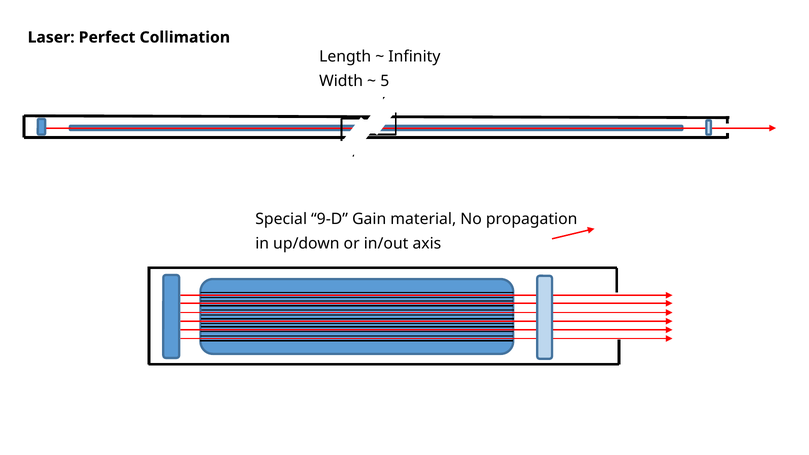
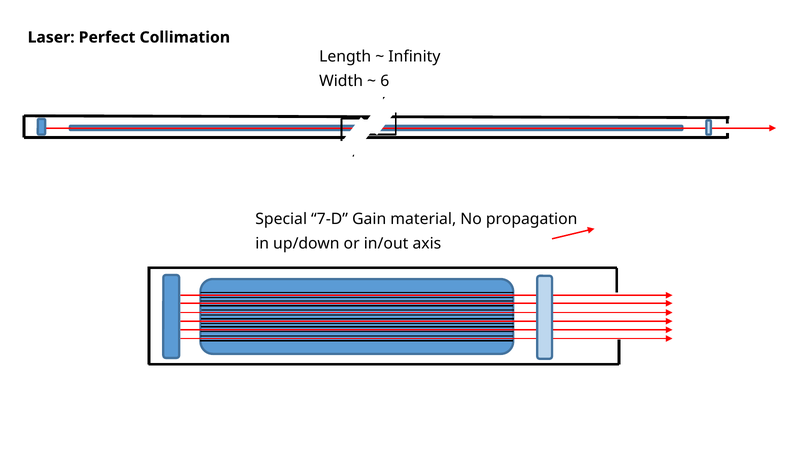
5: 5 -> 6
9-D: 9-D -> 7-D
